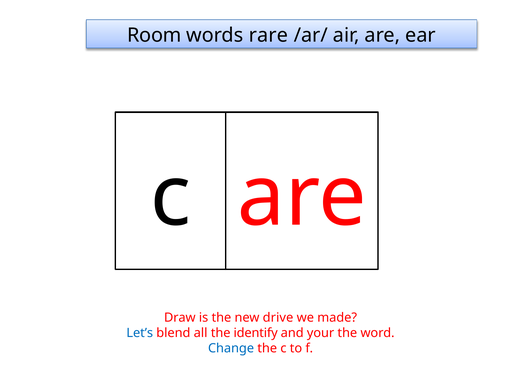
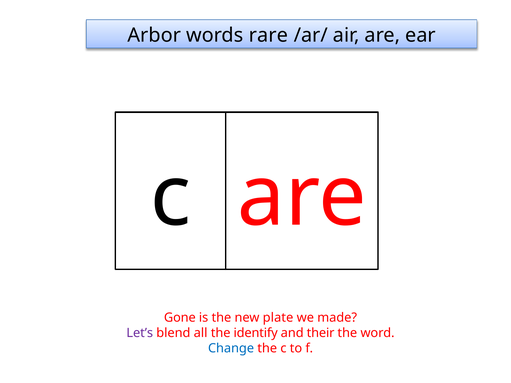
Room: Room -> Arbor
Draw: Draw -> Gone
drive: drive -> plate
Let’s colour: blue -> purple
your: your -> their
